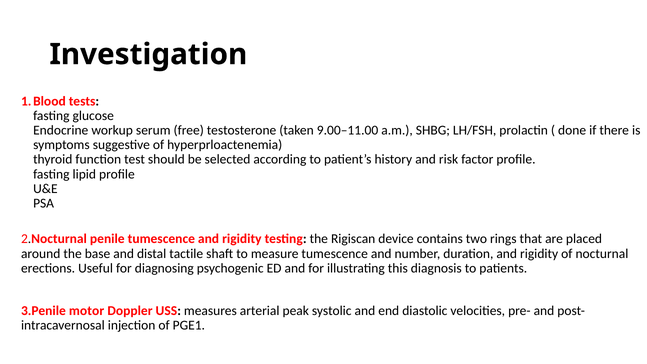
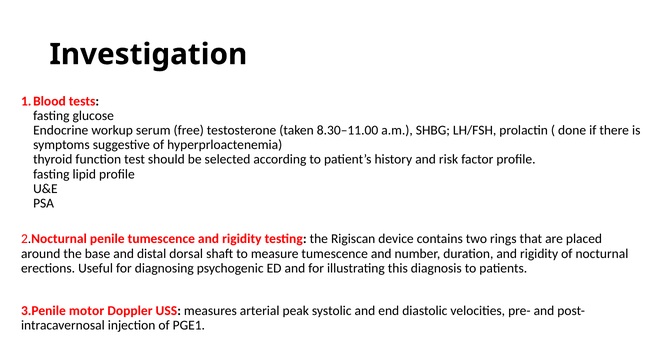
9.00–11.00: 9.00–11.00 -> 8.30–11.00
tactile: tactile -> dorsal
